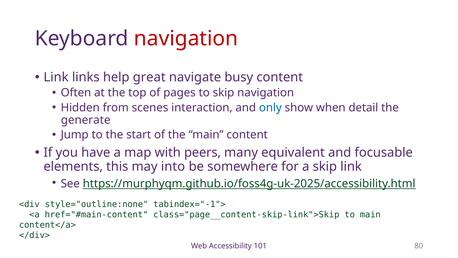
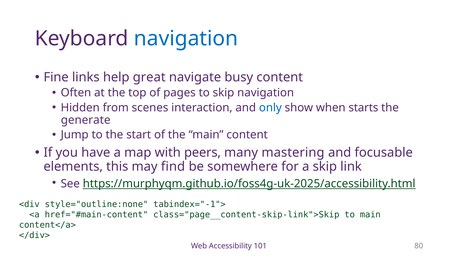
navigation at (186, 38) colour: red -> blue
Link at (56, 77): Link -> Fine
detail: detail -> starts
equivalent: equivalent -> mastering
into: into -> find
